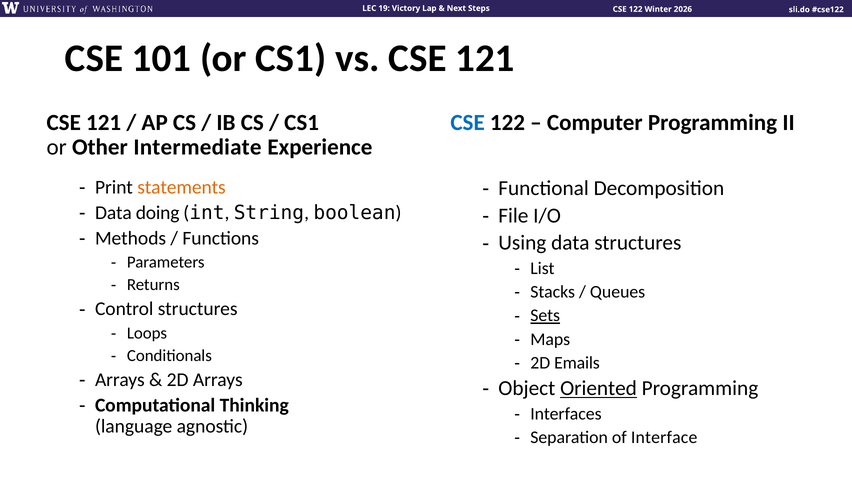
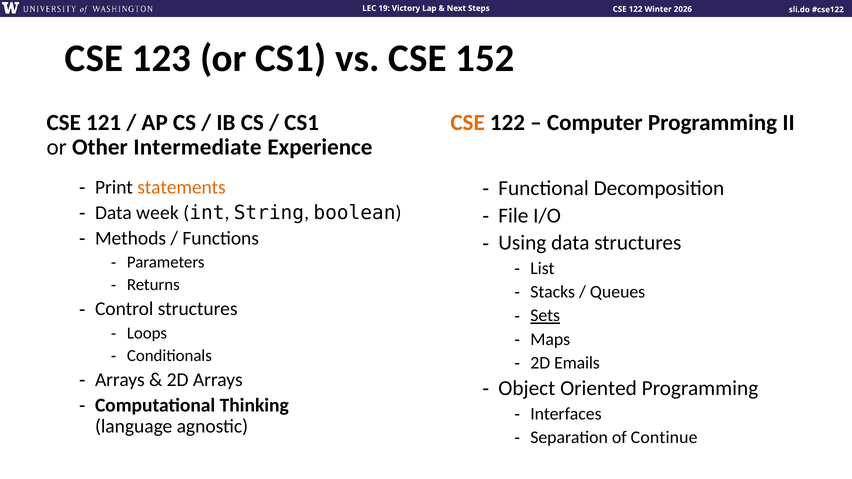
101: 101 -> 123
vs CSE 121: 121 -> 152
CSE at (468, 122) colour: blue -> orange
doing: doing -> week
Oriented underline: present -> none
Interface: Interface -> Continue
